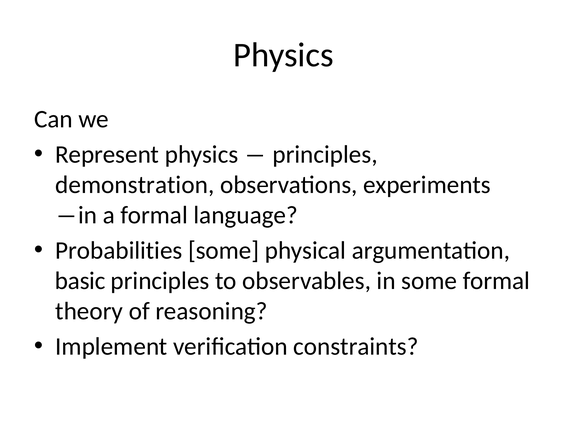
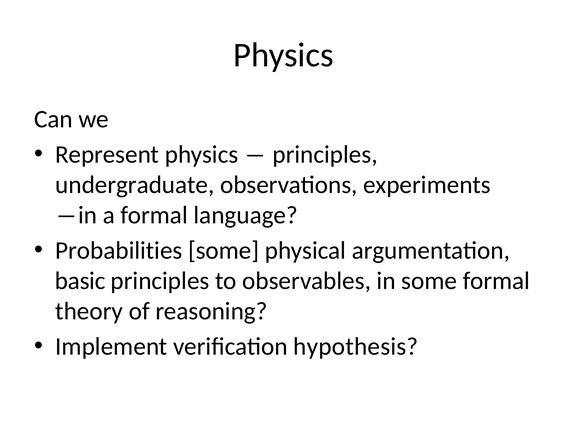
demonstration: demonstration -> undergraduate
constraints: constraints -> hypothesis
